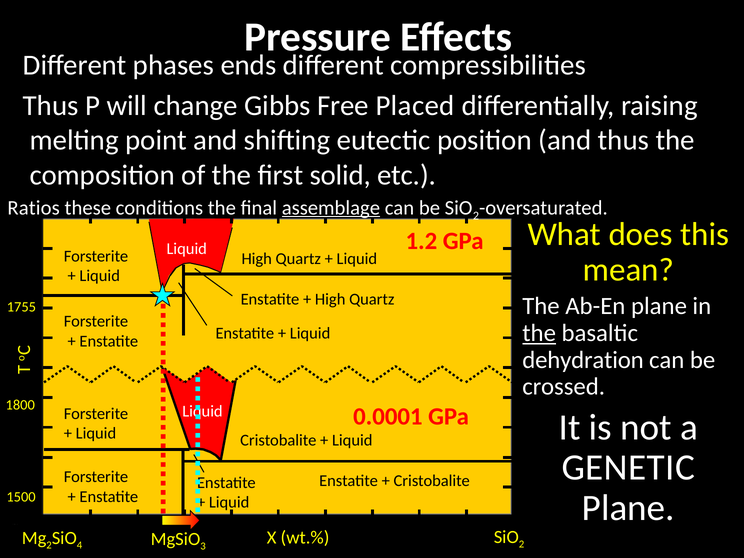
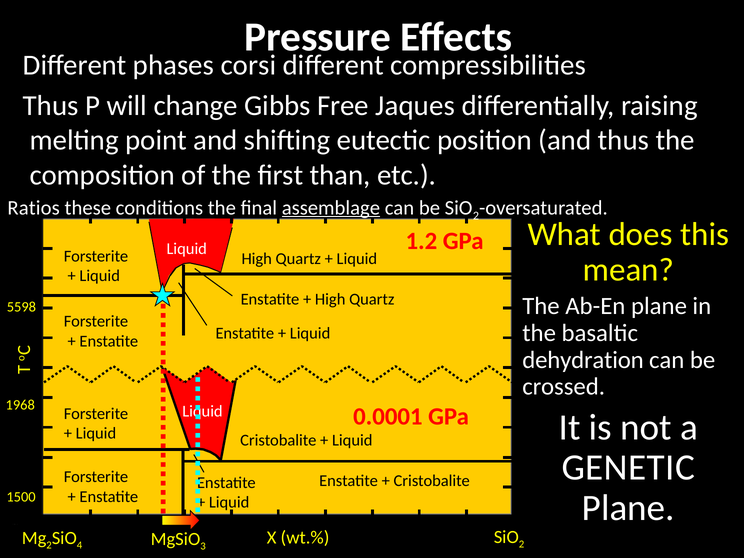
ends: ends -> corsi
Placed: Placed -> Jaques
solid: solid -> than
1755: 1755 -> 5598
the at (539, 333) underline: present -> none
1800: 1800 -> 1968
